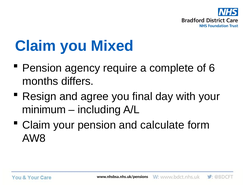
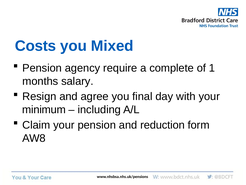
Claim at (35, 46): Claim -> Costs
6: 6 -> 1
differs: differs -> salary
calculate: calculate -> reduction
